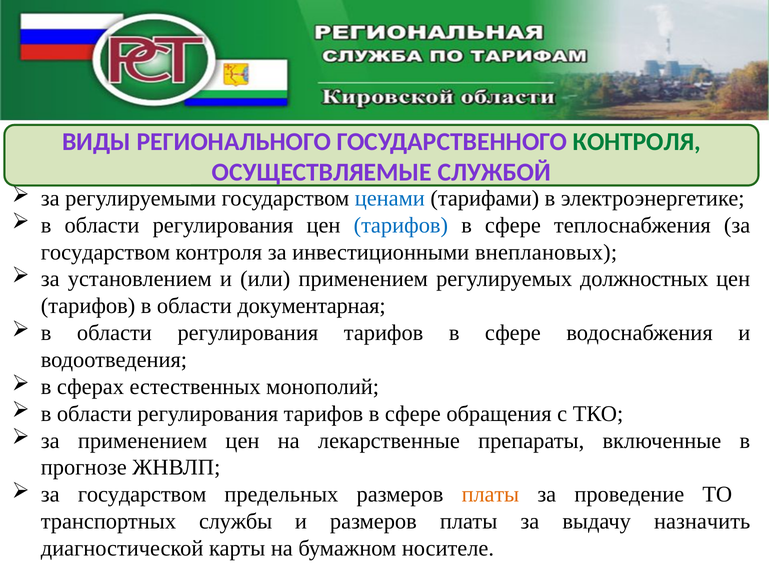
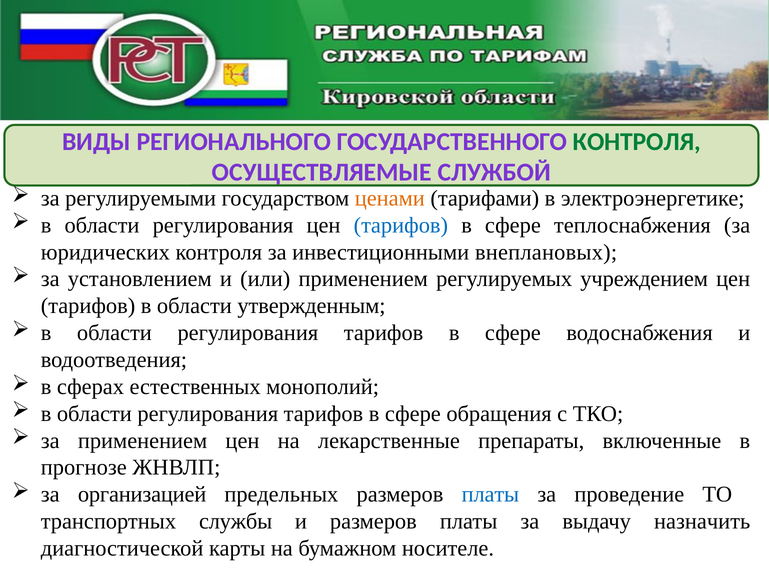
ценами colour: blue -> orange
государством at (105, 252): государством -> юридических
должностных: должностных -> учреждением
документарная: документарная -> утвержденным
государством at (142, 494): государством -> организацией
платы at (490, 494) colour: orange -> blue
